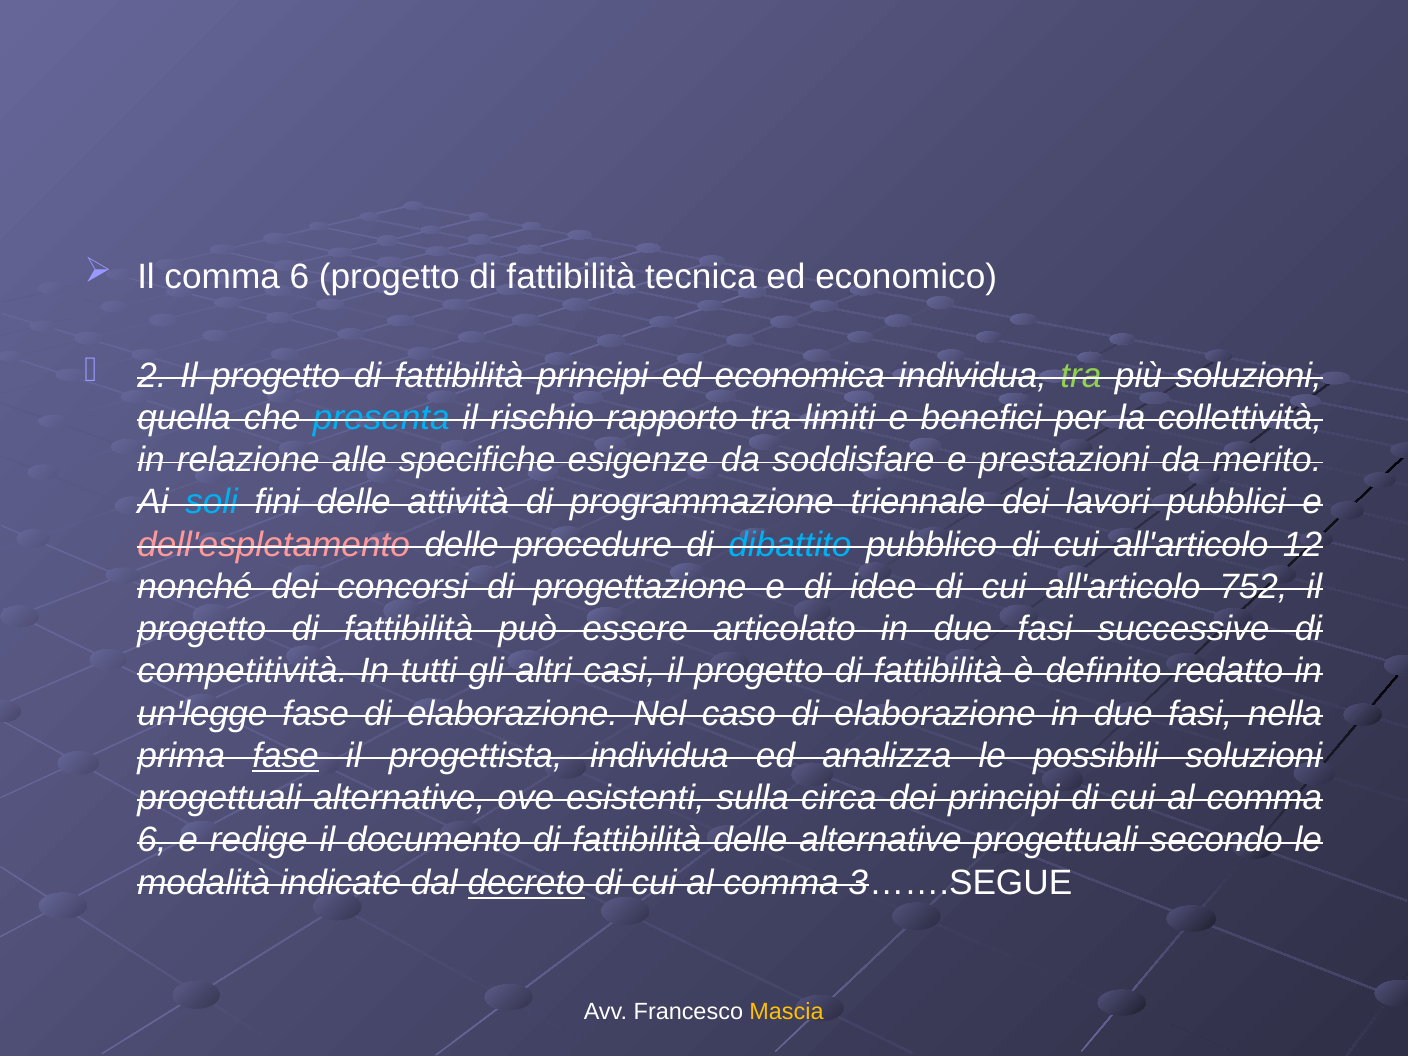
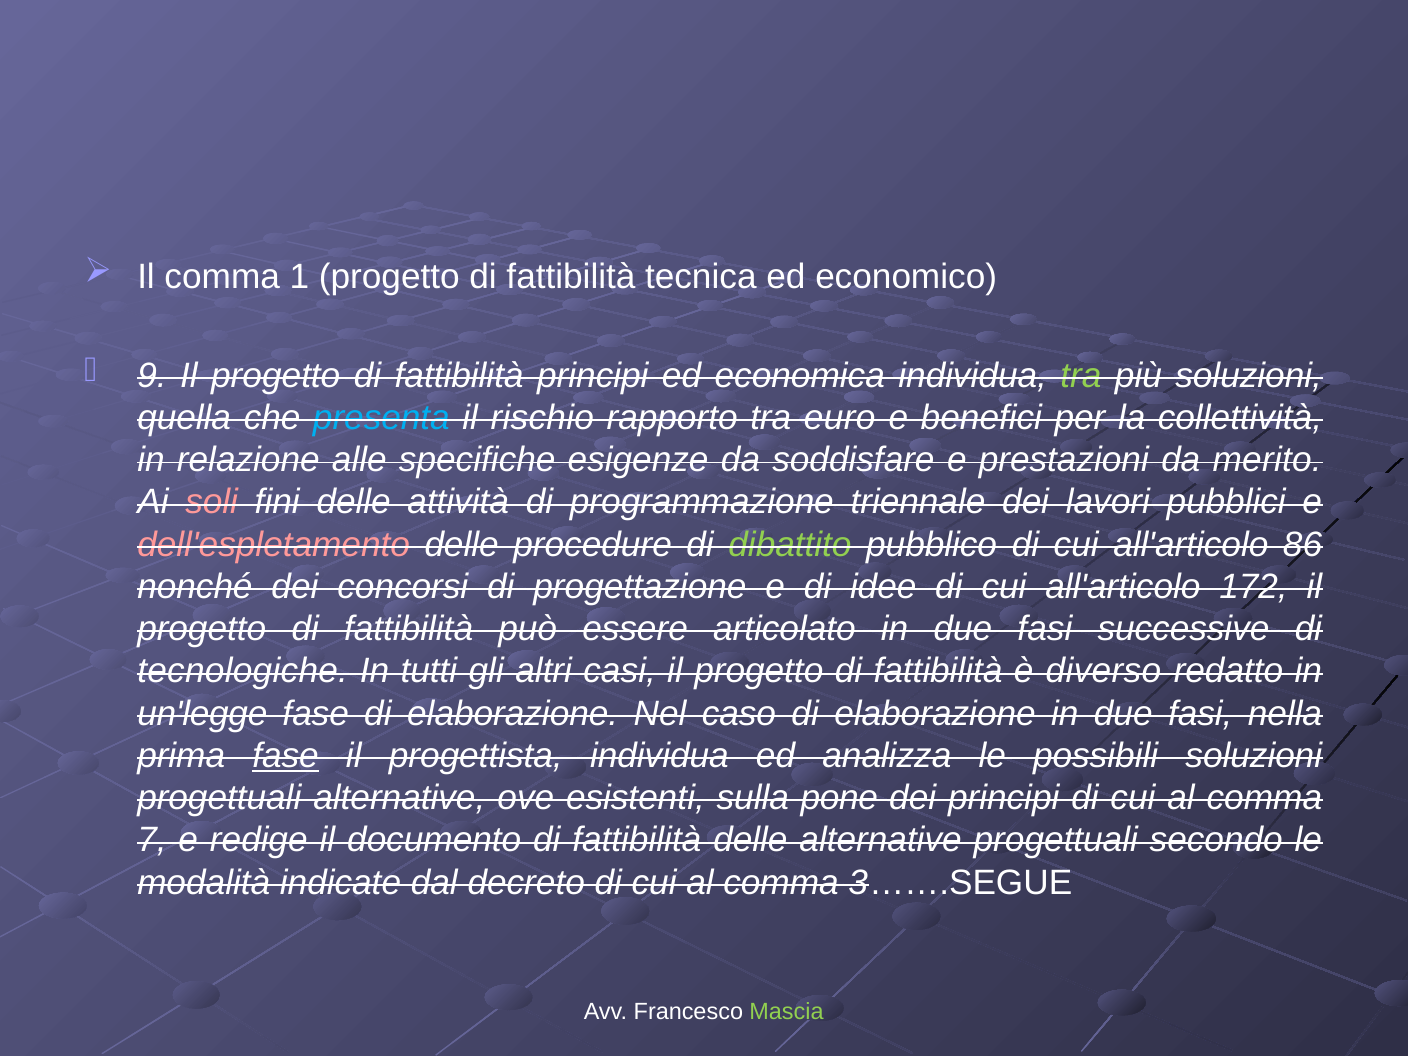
Il comma 6: 6 -> 1
2: 2 -> 9
limiti: limiti -> euro
soli colour: light blue -> pink
dibattito colour: light blue -> light green
12: 12 -> 86
752: 752 -> 172
competitività: competitività -> tecnologiche
definito: definito -> diverso
circa: circa -> pone
6 at (152, 840): 6 -> 7
decreto underline: present -> none
Mascia colour: yellow -> light green
